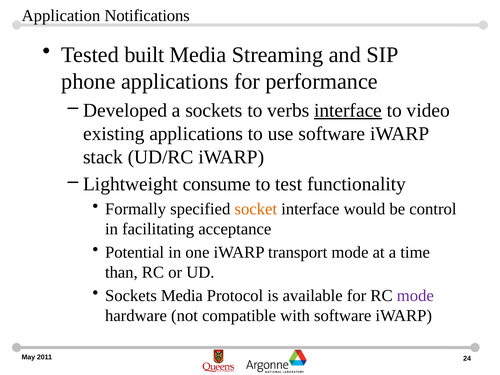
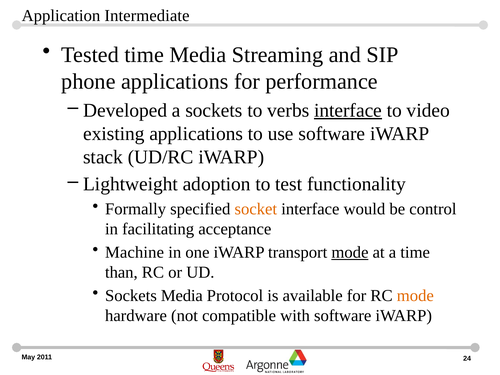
Notifications: Notifications -> Intermediate
Tested built: built -> time
consume: consume -> adoption
Potential: Potential -> Machine
mode at (350, 252) underline: none -> present
mode at (415, 296) colour: purple -> orange
